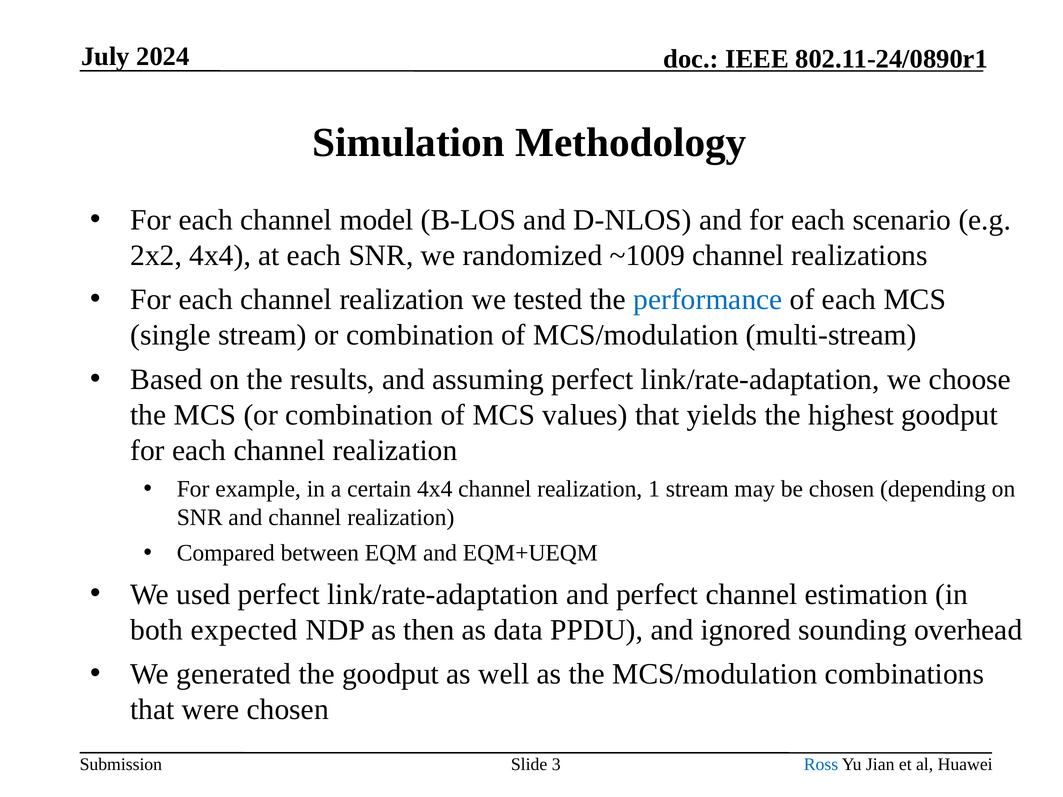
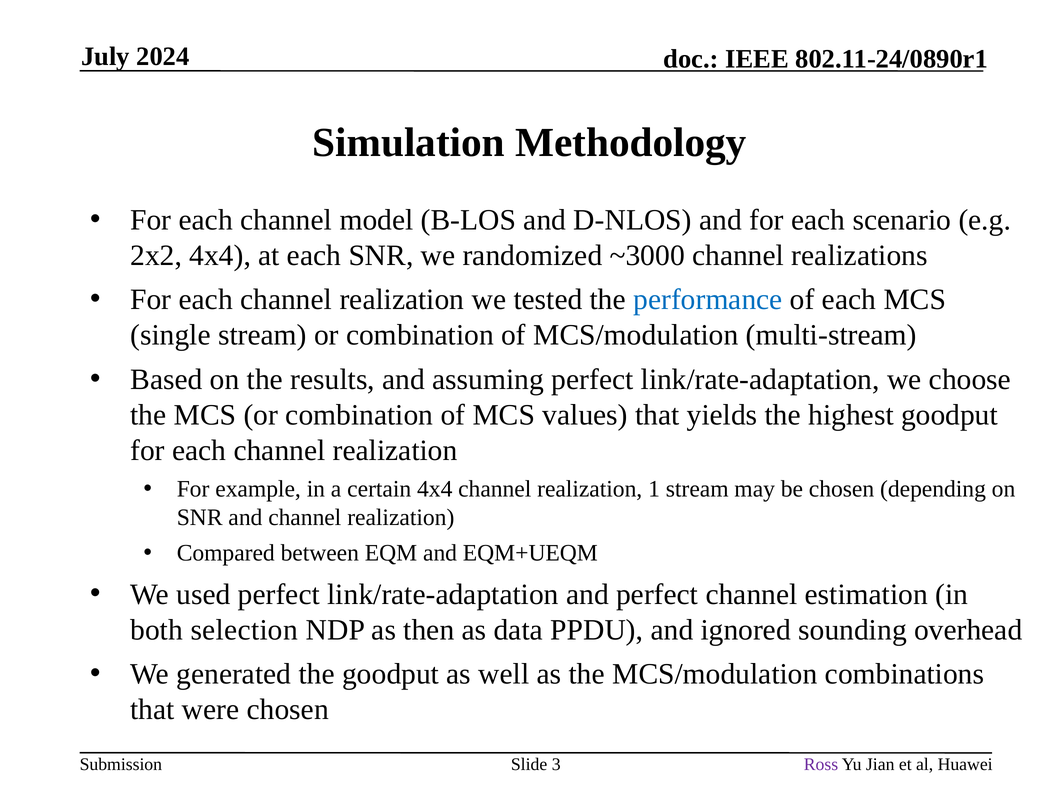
~1009: ~1009 -> ~3000
expected: expected -> selection
Ross colour: blue -> purple
